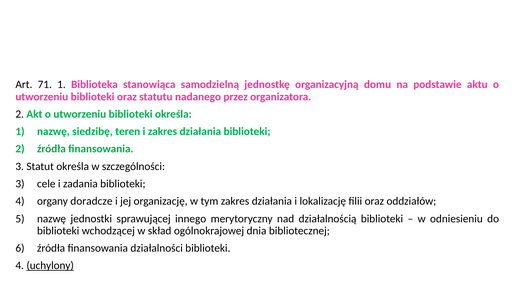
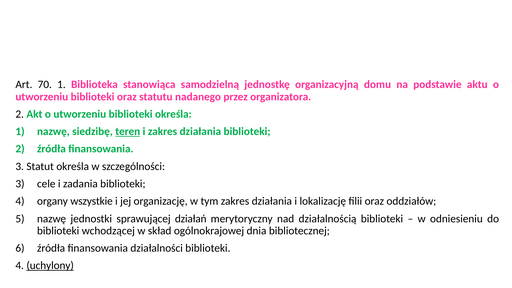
71: 71 -> 70
teren underline: none -> present
doradcze: doradcze -> wszystkie
innego: innego -> działań
